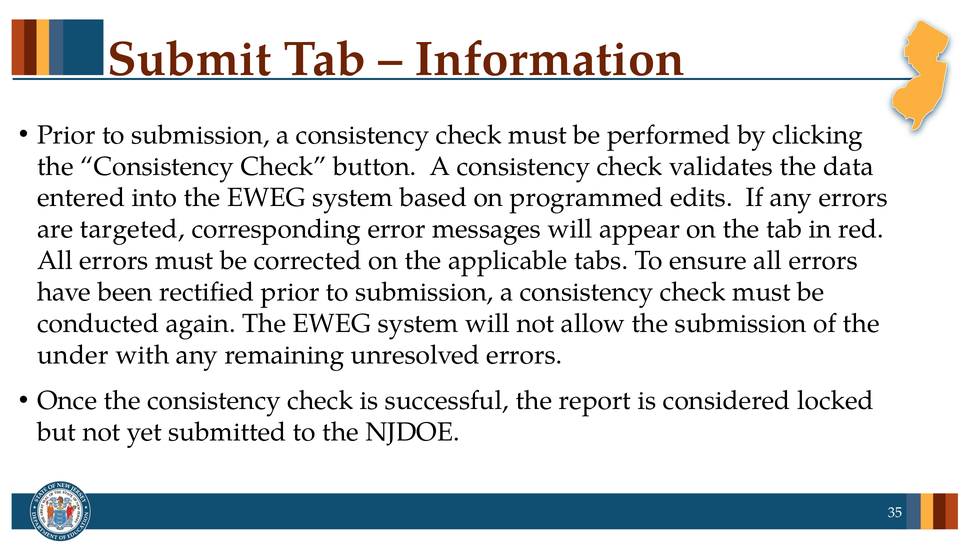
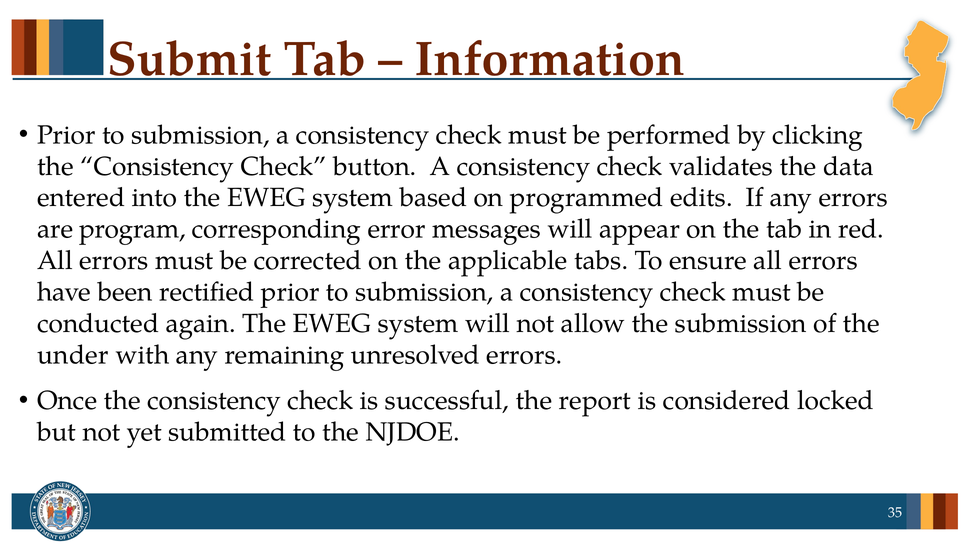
targeted: targeted -> program
